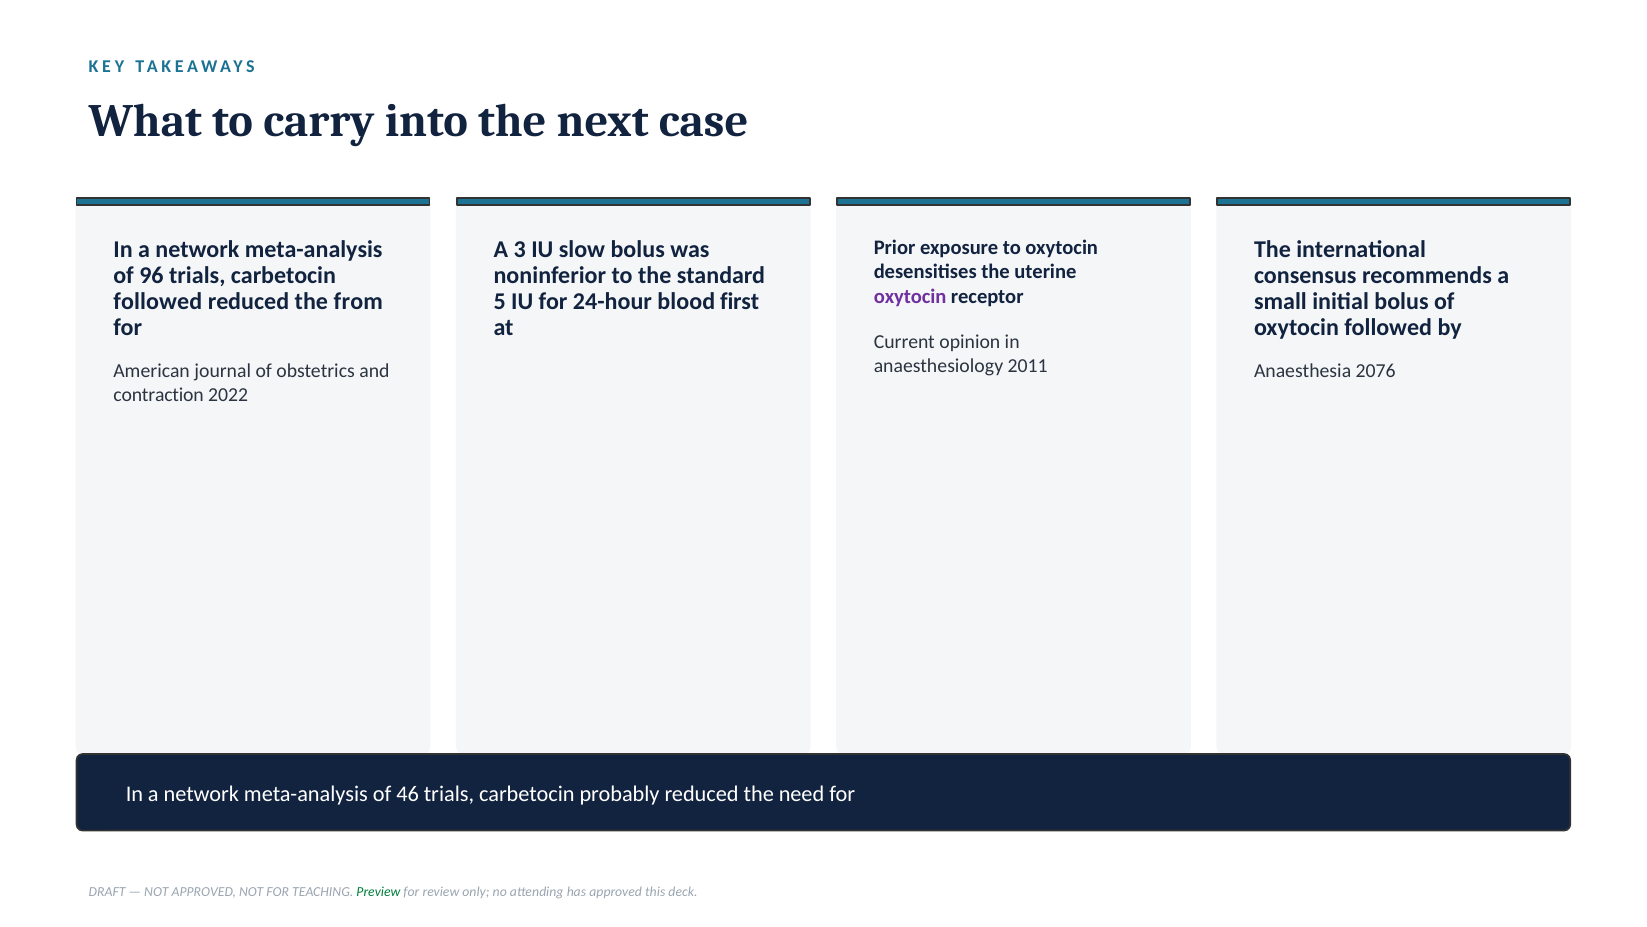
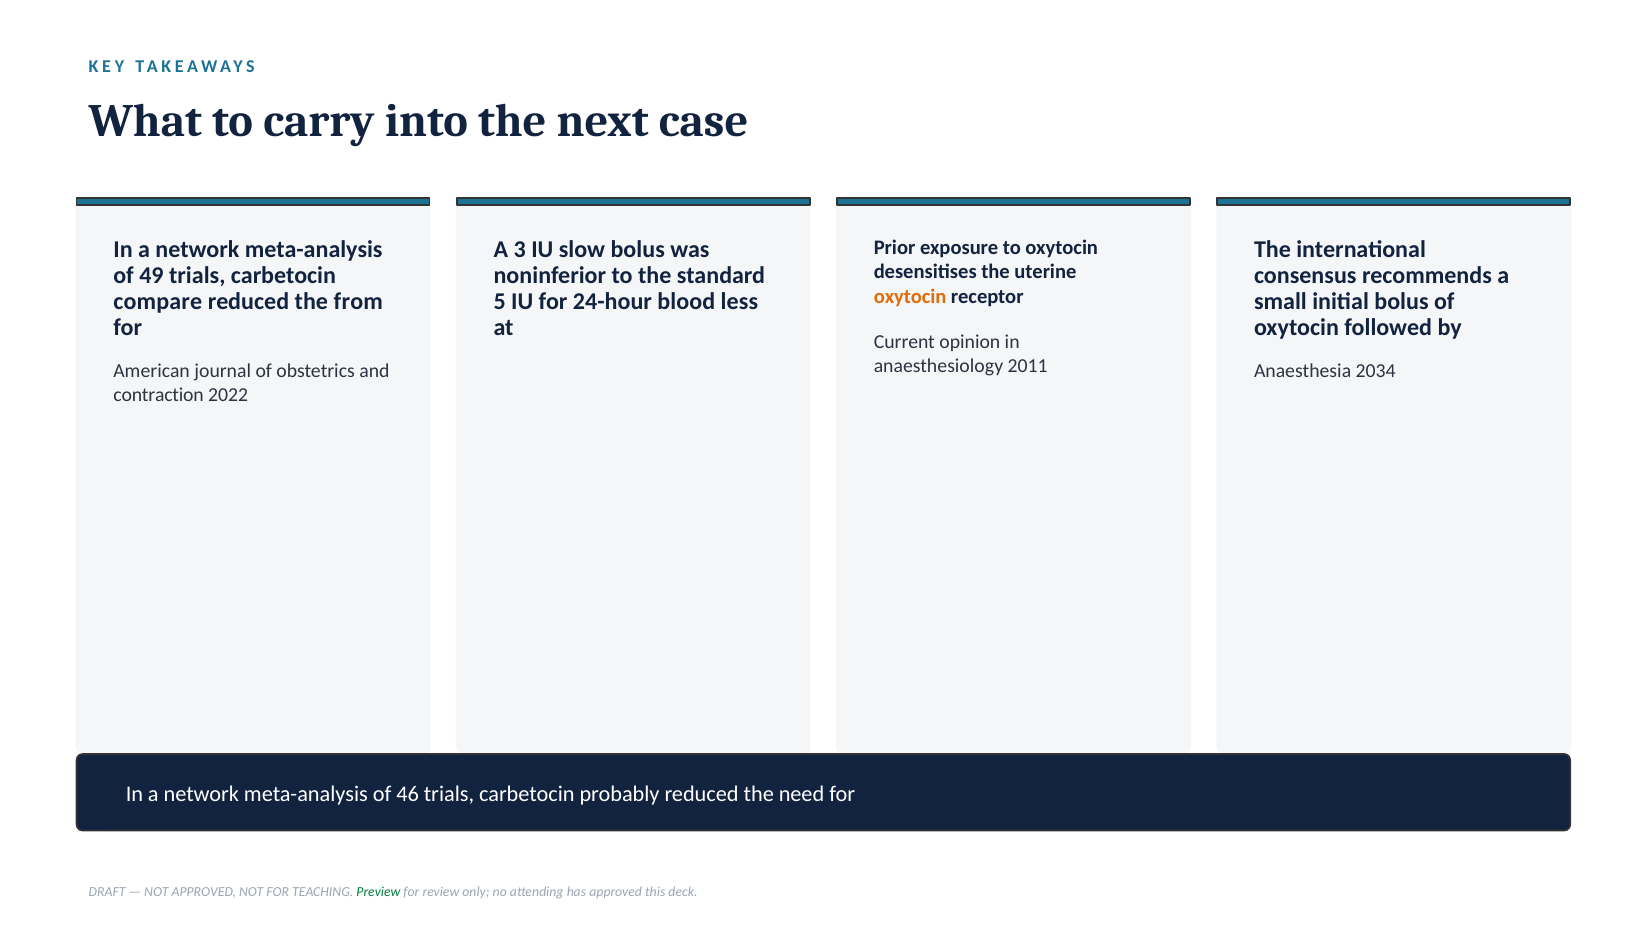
96: 96 -> 49
oxytocin at (910, 297) colour: purple -> orange
followed at (158, 301): followed -> compare
first: first -> less
2076: 2076 -> 2034
